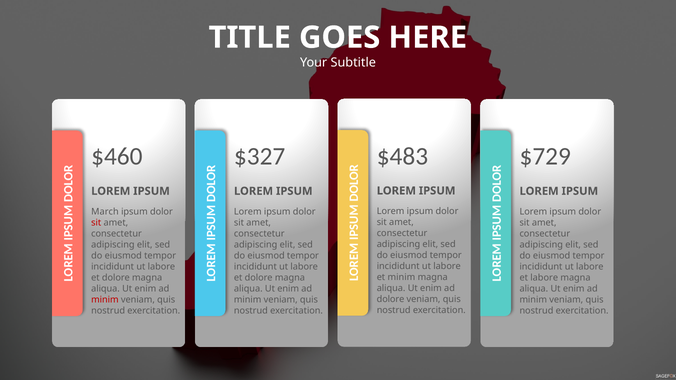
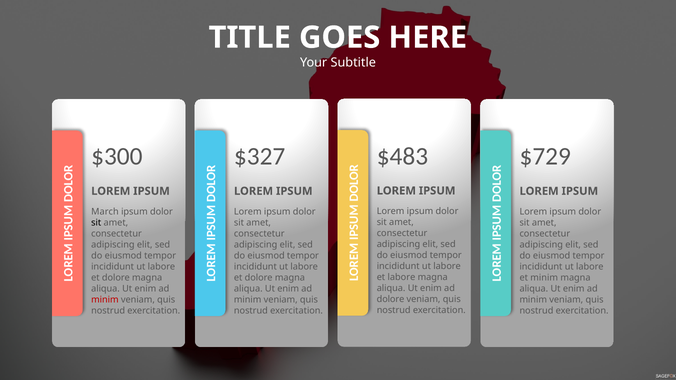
$460: $460 -> $300
sit at (96, 223) colour: red -> black
et minim: minim -> labore
et labore: labore -> minim
